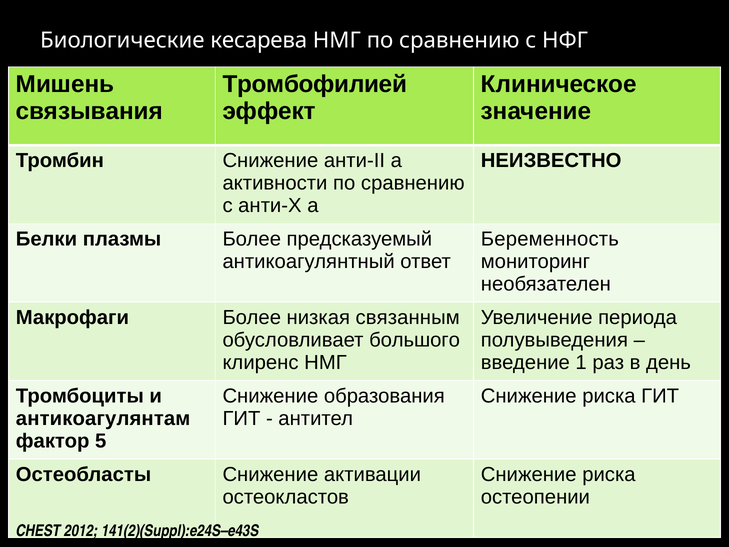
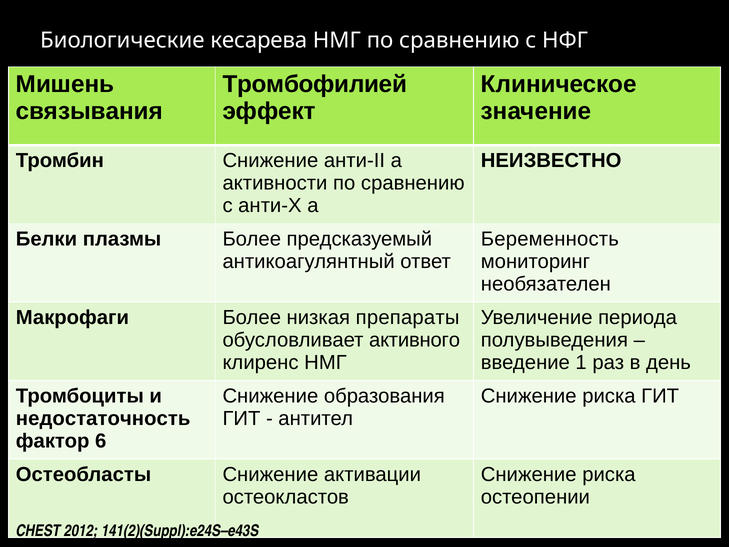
связанным: связанным -> препараты
большого: большого -> активного
антикоагулянтам: антикоагулянтам -> недостаточность
5: 5 -> 6
